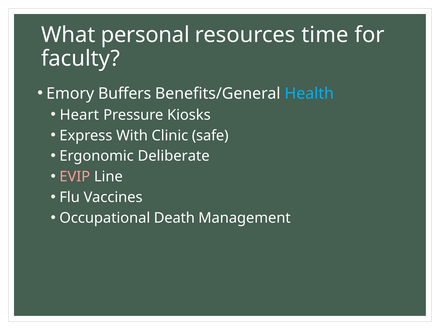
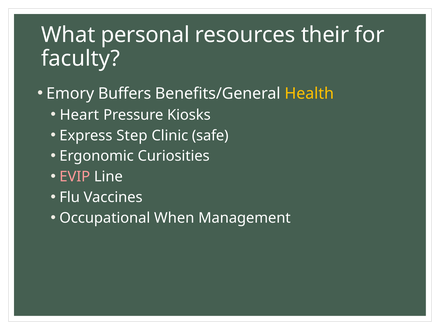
time: time -> their
Health colour: light blue -> yellow
With: With -> Step
Deliberate: Deliberate -> Curiosities
Death: Death -> When
